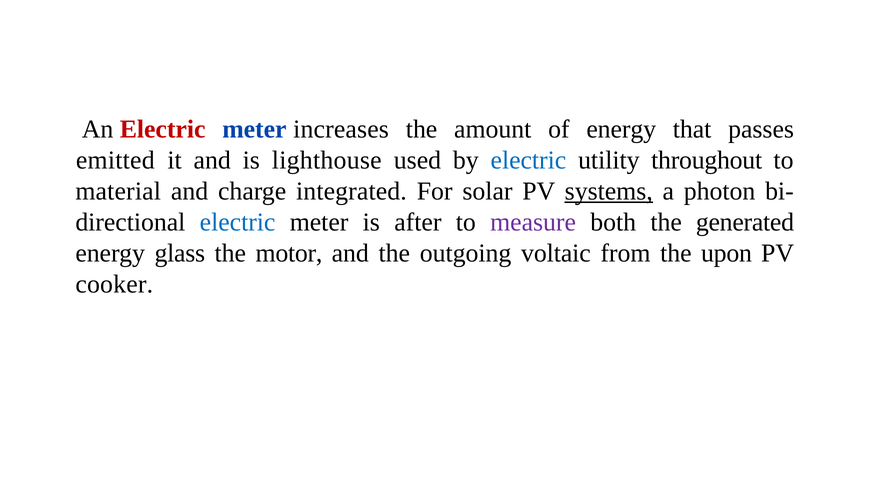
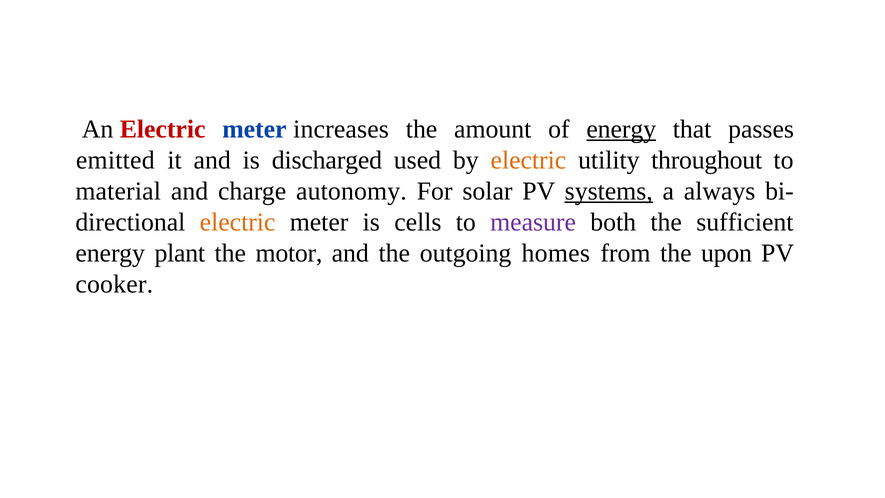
energy at (621, 129) underline: none -> present
lighthouse: lighthouse -> discharged
electric at (528, 160) colour: blue -> orange
integrated: integrated -> autonomy
photon: photon -> always
electric at (238, 222) colour: blue -> orange
after: after -> cells
generated: generated -> sufficient
glass: glass -> plant
voltaic: voltaic -> homes
